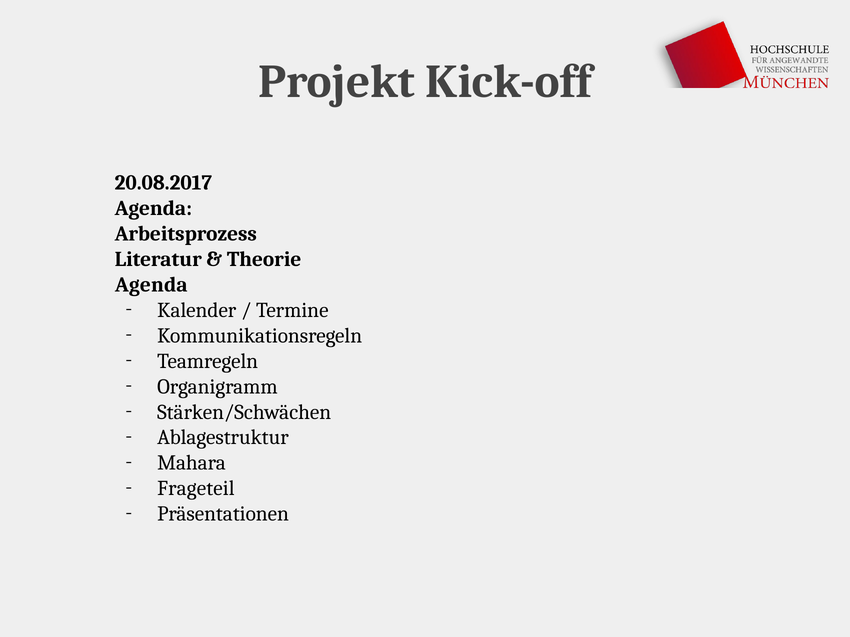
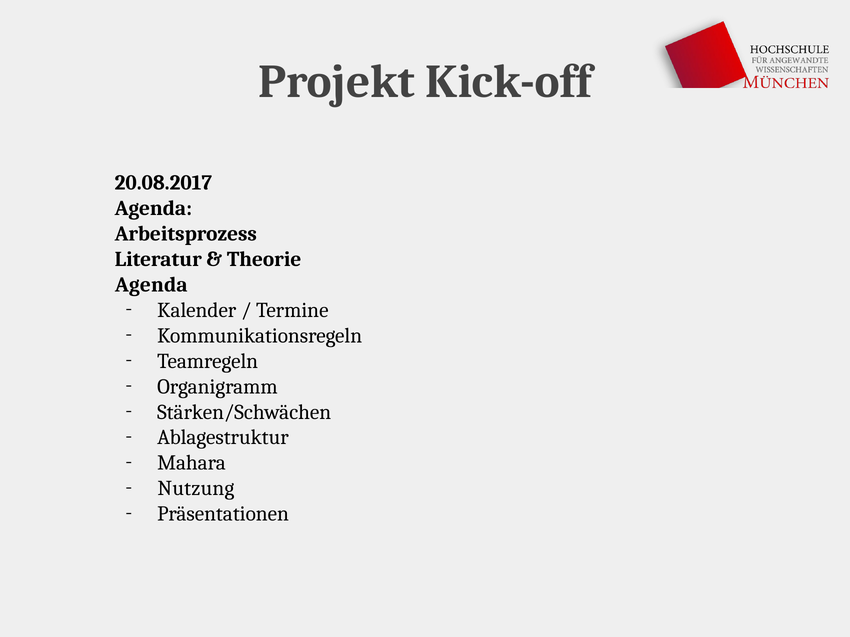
Frageteil: Frageteil -> Nutzung
